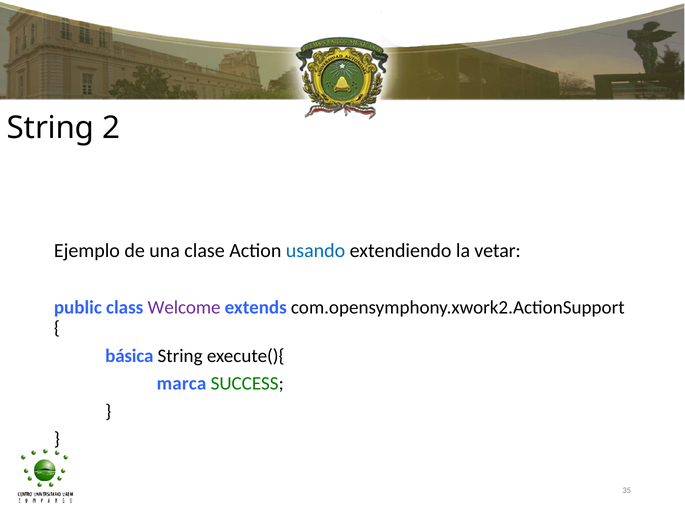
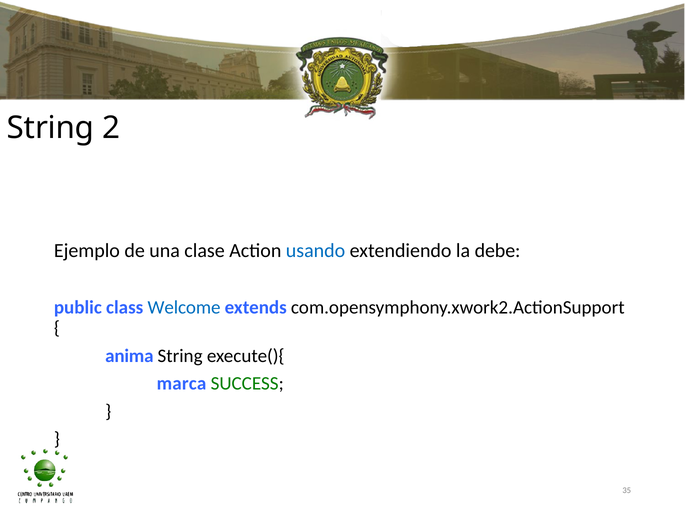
vetar: vetar -> debe
Welcome colour: purple -> blue
básica: básica -> anima
